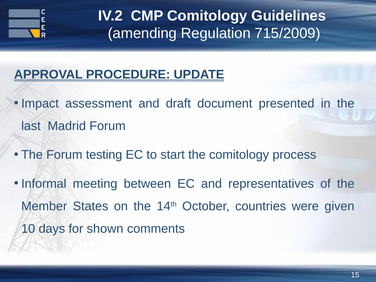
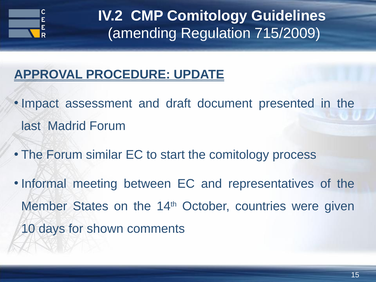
testing: testing -> similar
